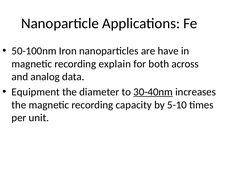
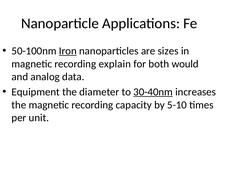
Iron underline: none -> present
have: have -> sizes
across: across -> would
